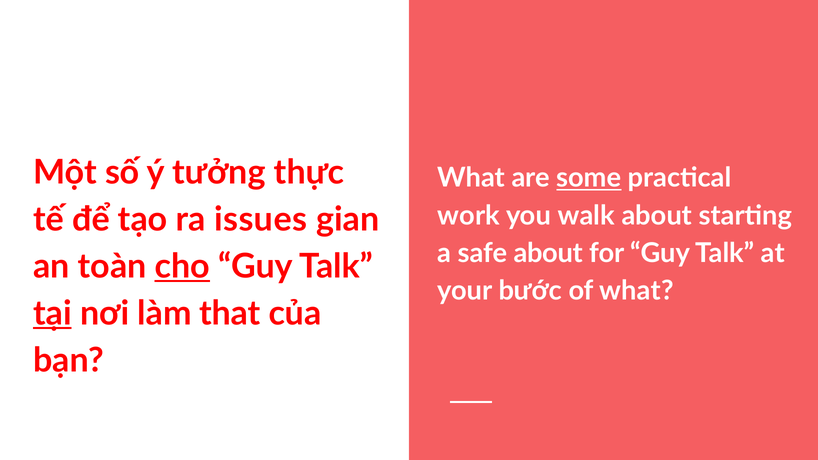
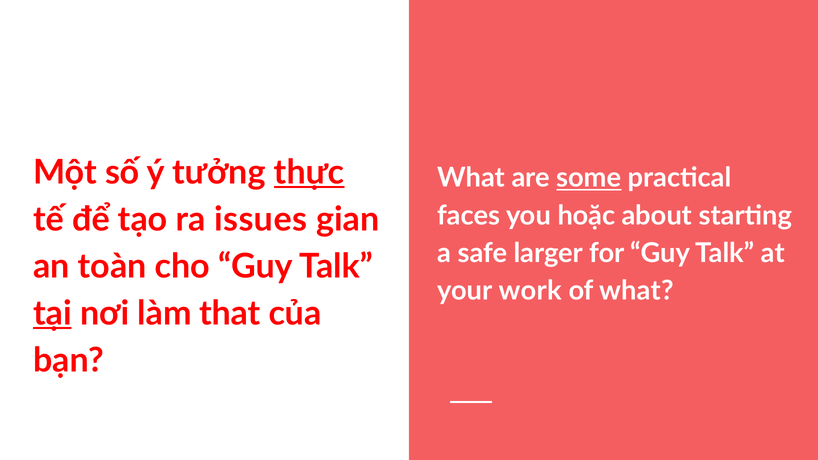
thực underline: none -> present
work: work -> faces
walk: walk -> hoặc
safe about: about -> larger
cho underline: present -> none
bước: bước -> work
